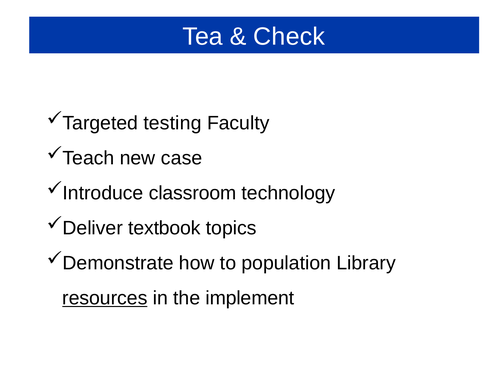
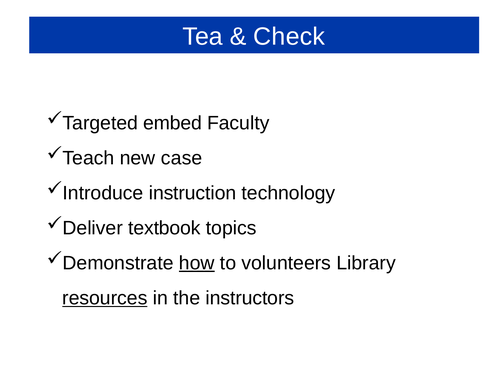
testing: testing -> embed
classroom: classroom -> instruction
how underline: none -> present
population: population -> volunteers
implement: implement -> instructors
